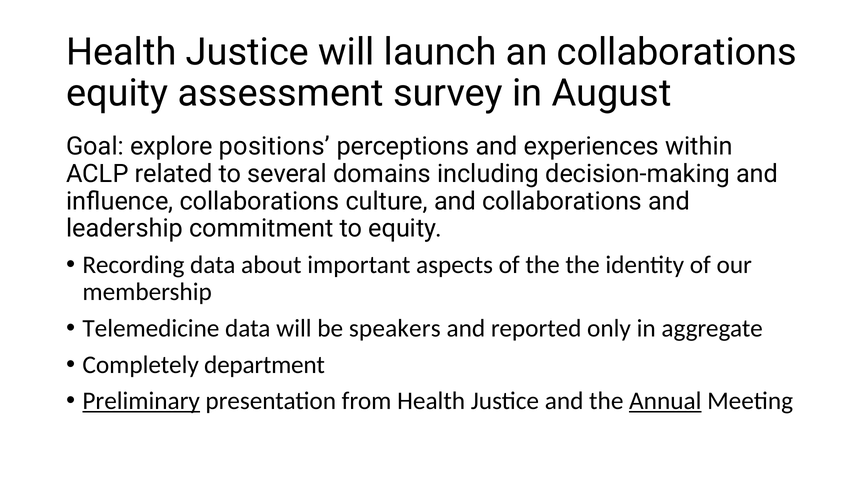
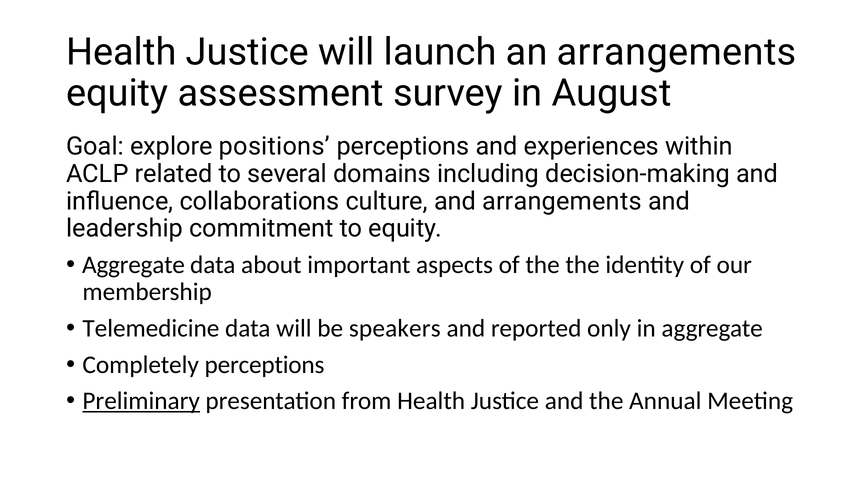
an collaborations: collaborations -> arrangements
and collaborations: collaborations -> arrangements
Recording at (133, 265): Recording -> Aggregate
Completely department: department -> perceptions
Annual underline: present -> none
